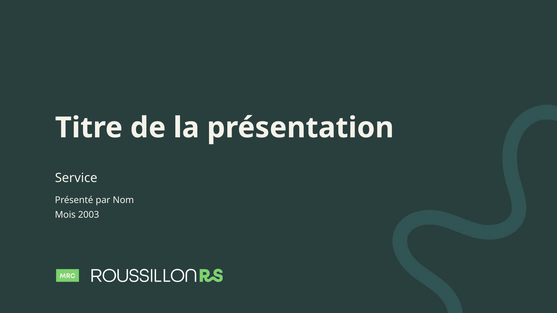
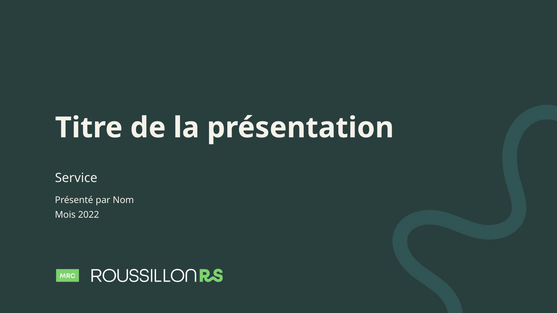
2003: 2003 -> 2022
